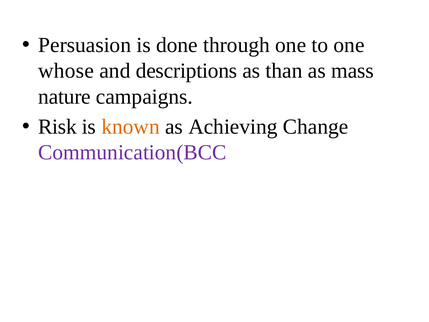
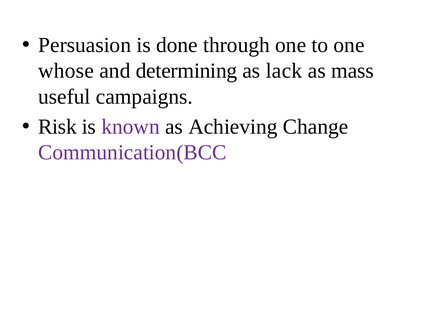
descriptions: descriptions -> determining
than: than -> lack
nature: nature -> useful
known colour: orange -> purple
